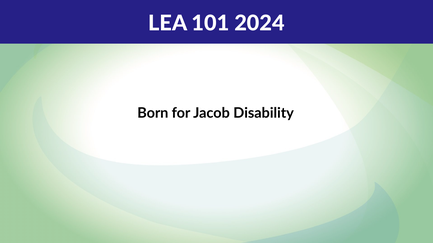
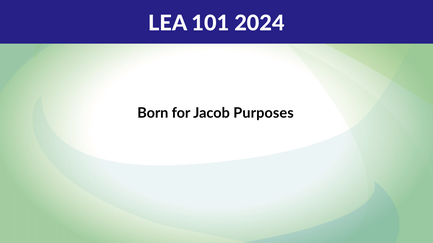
Disability: Disability -> Purposes
